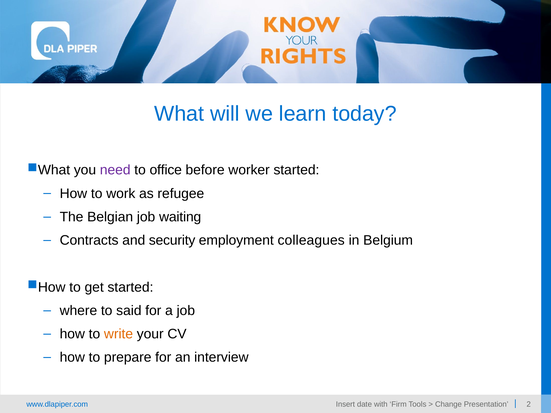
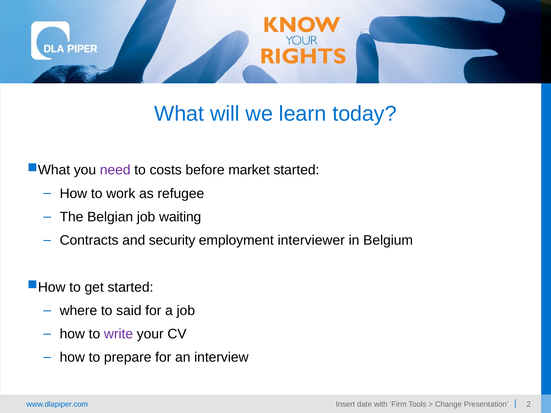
office: office -> costs
worker: worker -> market
colleagues: colleagues -> interviewer
write colour: orange -> purple
